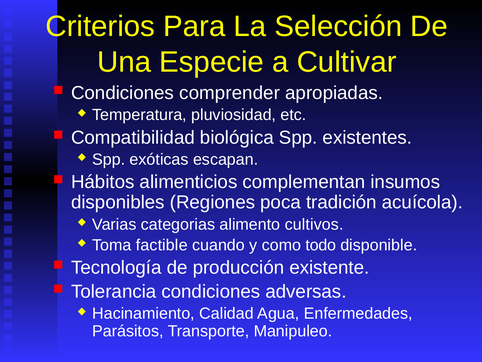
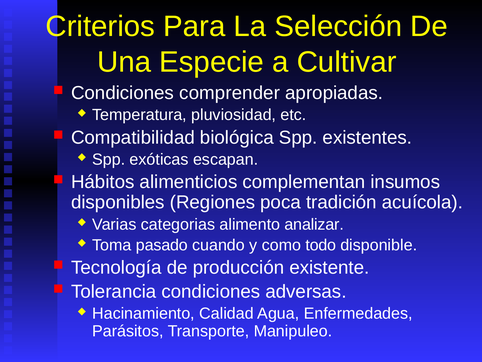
cultivos: cultivos -> analizar
factible: factible -> pasado
